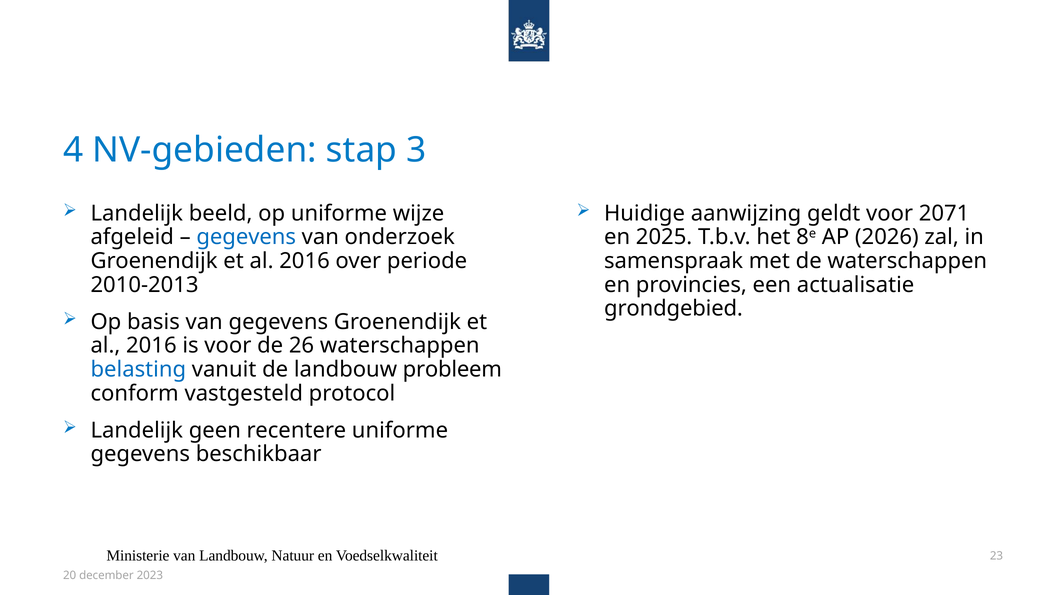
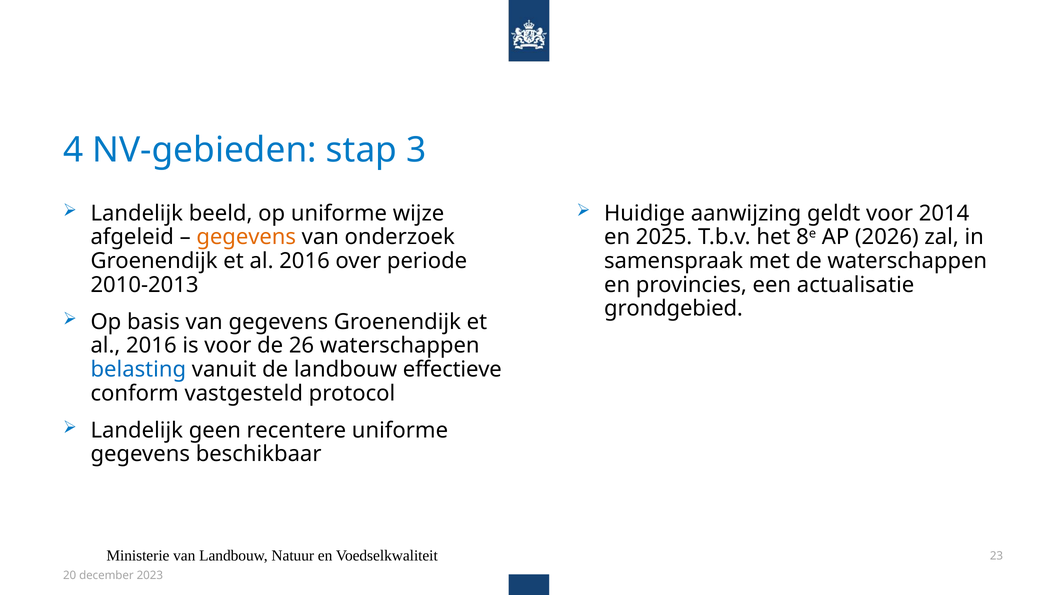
2071: 2071 -> 2014
gegevens at (246, 237) colour: blue -> orange
probleem: probleem -> effectieve
